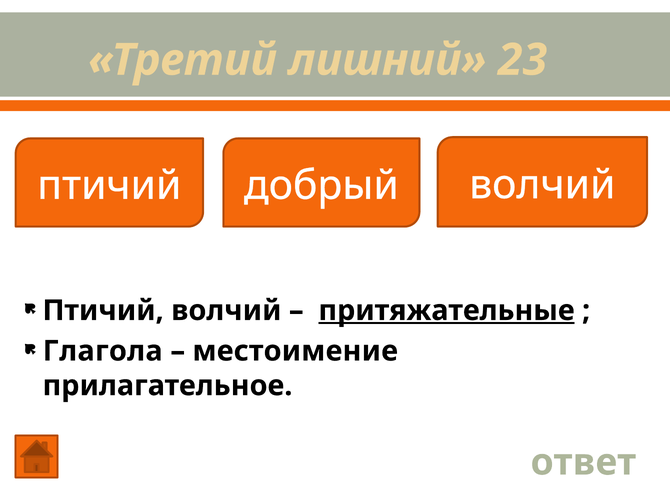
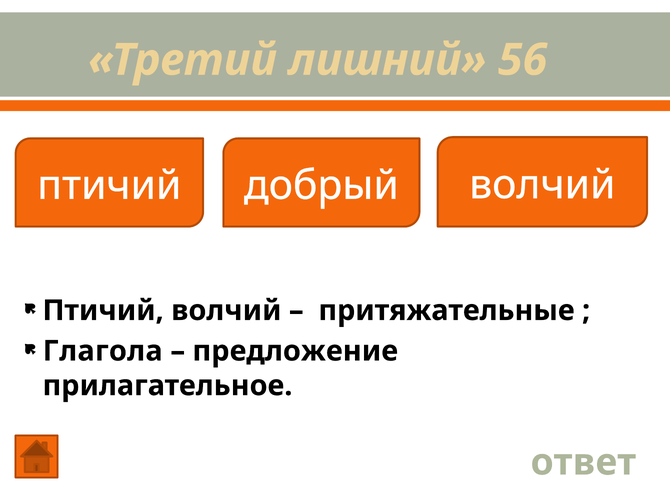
23: 23 -> 56
притяжательные underline: present -> none
местоимение: местоимение -> предложение
